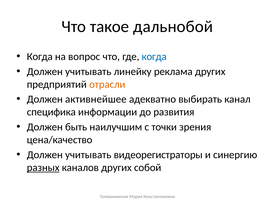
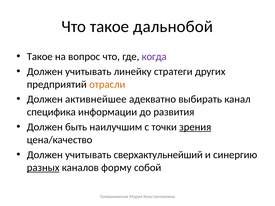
Когда at (40, 57): Когда -> Такое
когда at (154, 57) colour: blue -> purple
реклама: реклама -> стратеги
зрения underline: none -> present
видеорегистраторы: видеорегистраторы -> сверхактульнейший
каналов других: других -> форму
